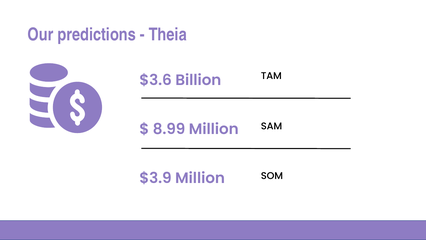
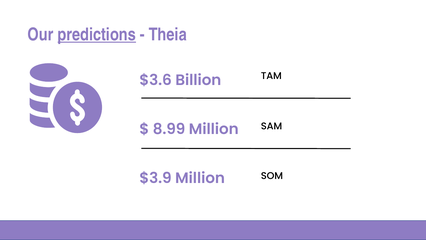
predictions underline: none -> present
